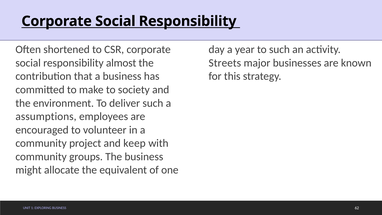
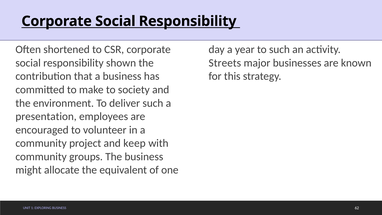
almost: almost -> shown
assumptions: assumptions -> presentation
